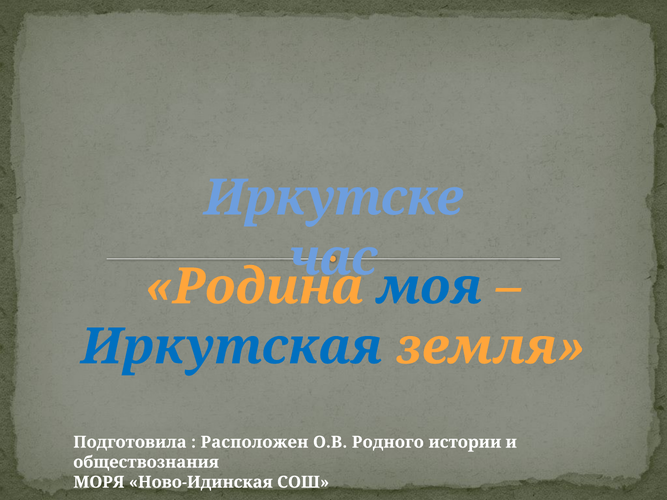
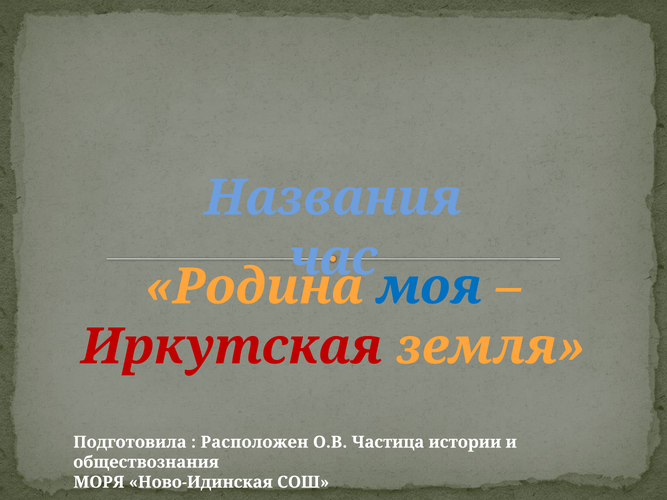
Иркутске: Иркутске -> Названия
Иркутская colour: blue -> red
Родного: Родного -> Частица
